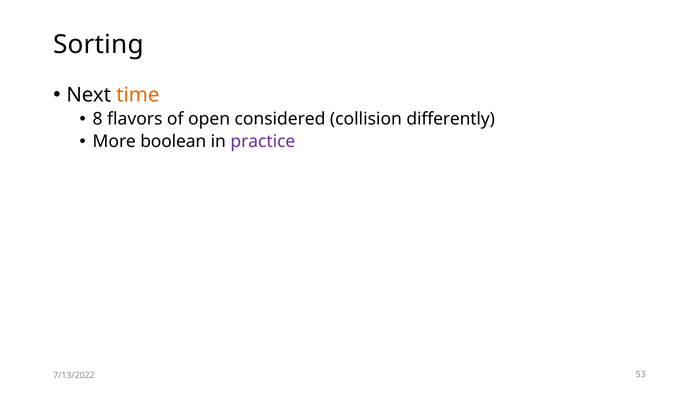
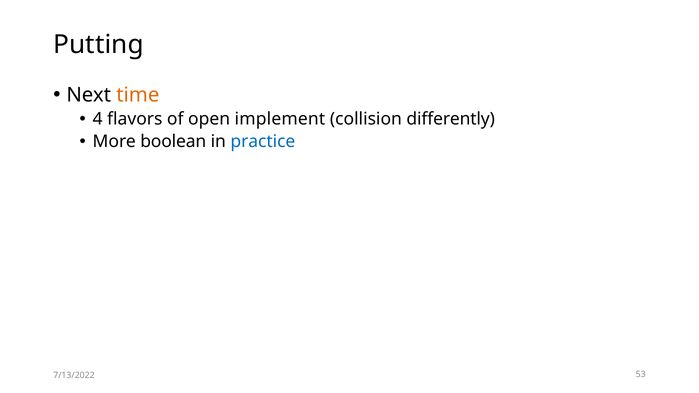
Sorting: Sorting -> Putting
8: 8 -> 4
considered: considered -> implement
practice colour: purple -> blue
